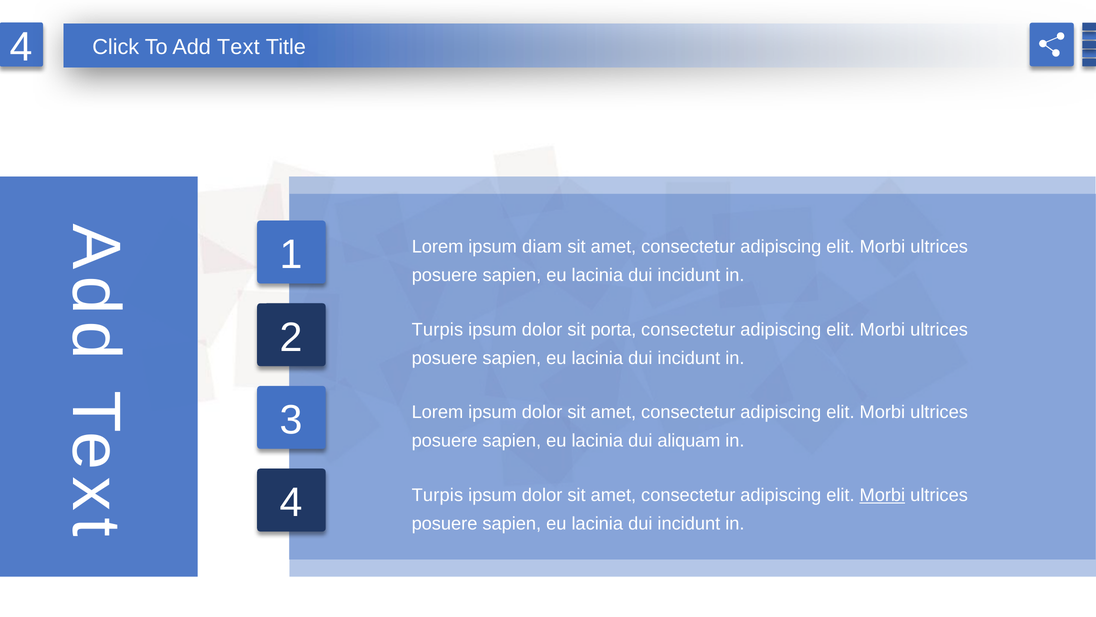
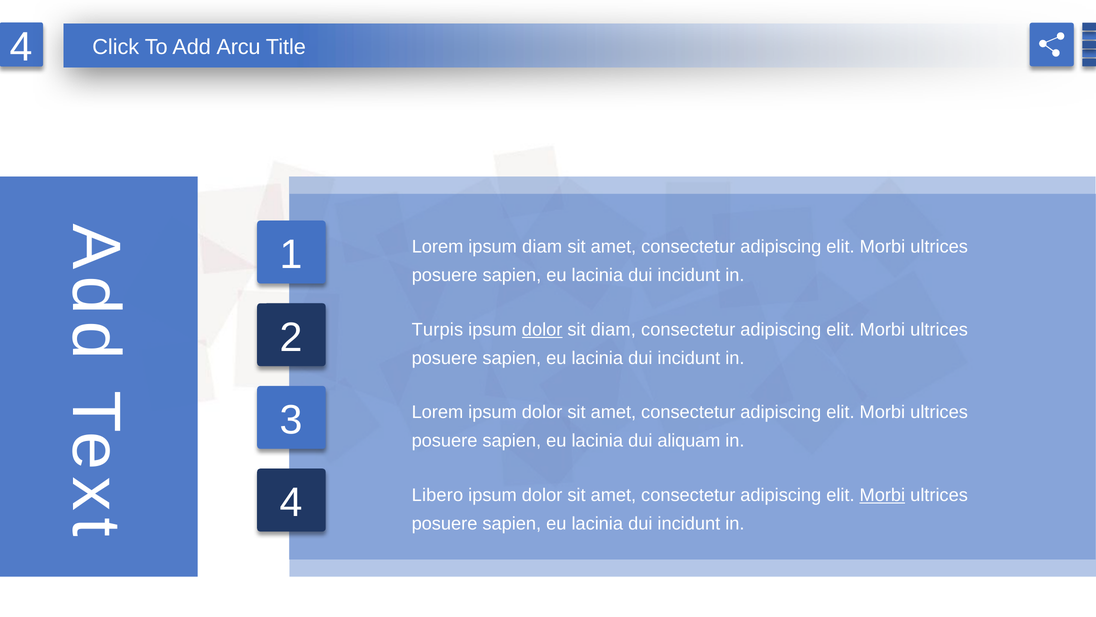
Text: Text -> Arcu
dolor at (542, 329) underline: none -> present
sit porta: porta -> diam
Turpis at (437, 495): Turpis -> Libero
